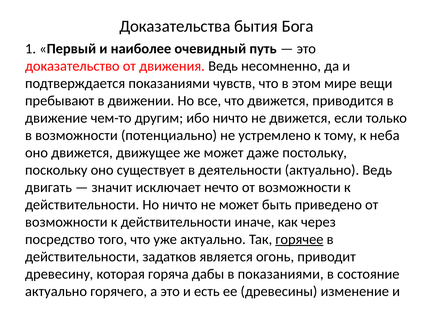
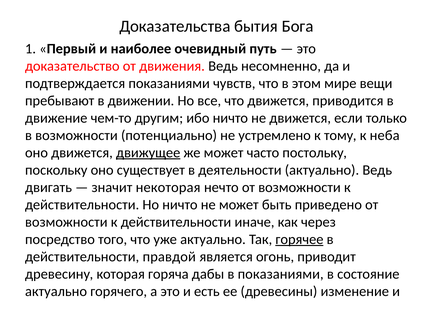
движущее underline: none -> present
даже: даже -> часто
исключает: исключает -> некоторая
задатков: задатков -> правдой
